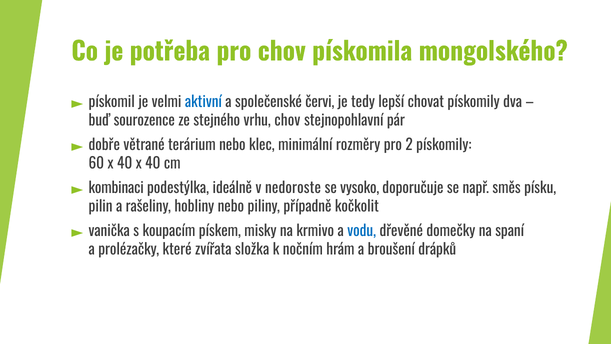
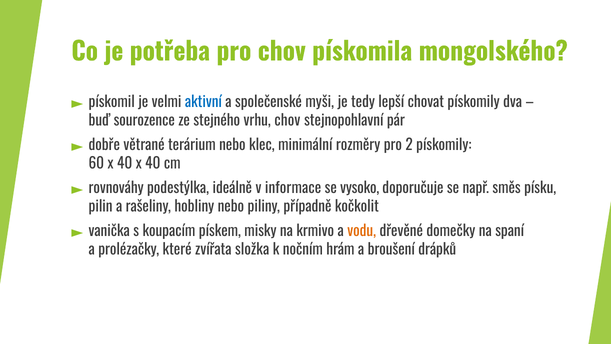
červi: červi -> myši
kombinaci: kombinaci -> rovnováhy
nedoroste: nedoroste -> informace
vodu colour: blue -> orange
